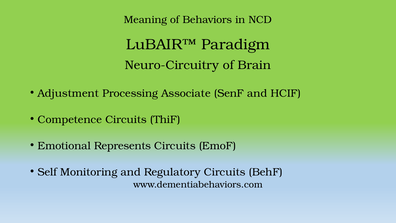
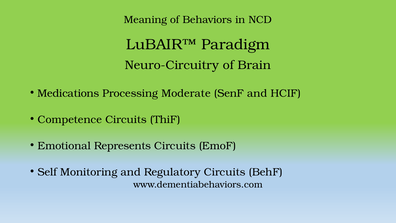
Adjustment: Adjustment -> Medications
Associate: Associate -> Moderate
